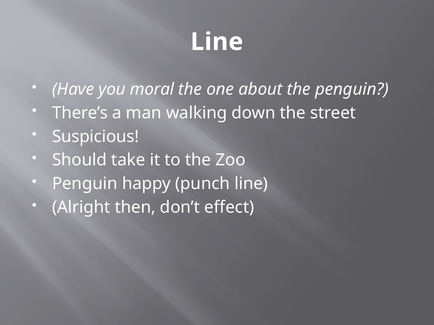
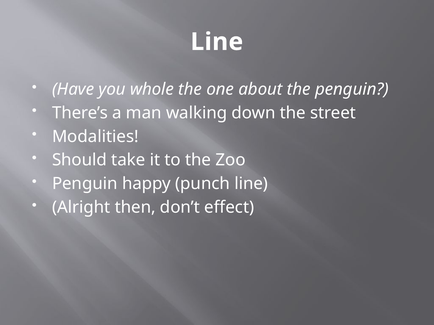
moral: moral -> whole
Suspicious: Suspicious -> Modalities
